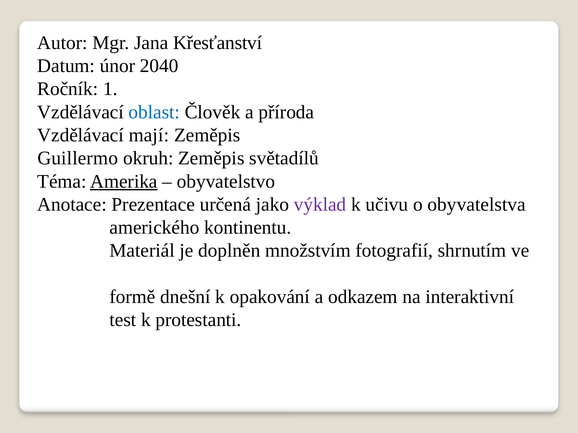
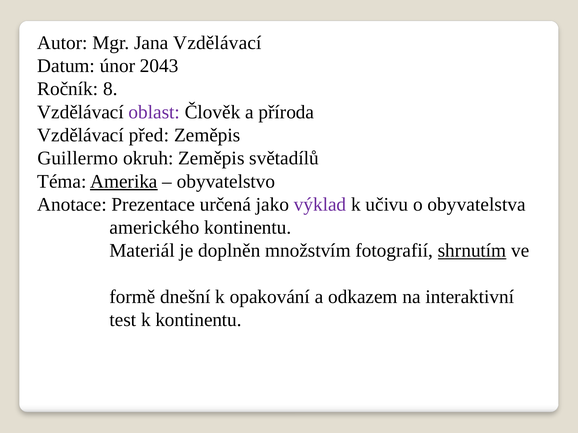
Jana Křesťanství: Křesťanství -> Vzdělávací
2040: 2040 -> 2043
1: 1 -> 8
oblast colour: blue -> purple
mají: mají -> před
shrnutím underline: none -> present
k protestanti: protestanti -> kontinentu
